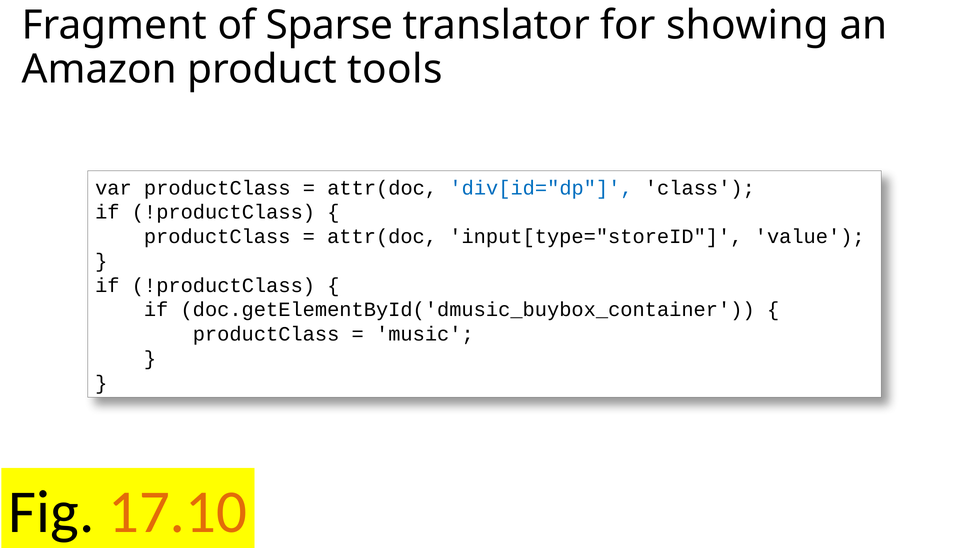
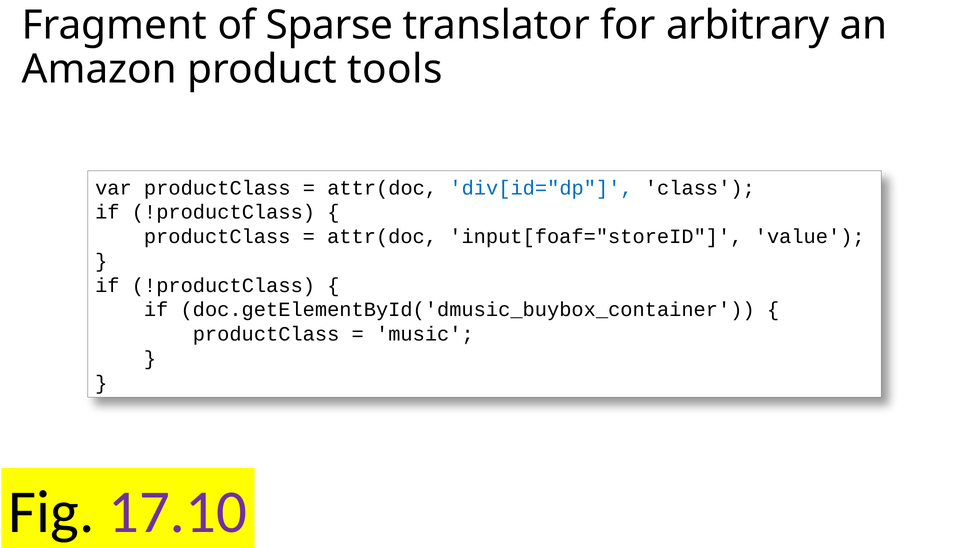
showing: showing -> arbitrary
input[type="storeID: input[type="storeID -> input[foaf="storeID
17.10 colour: orange -> purple
